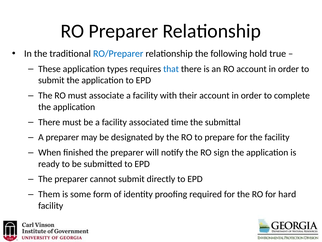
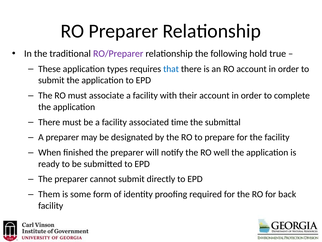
RO/Preparer colour: blue -> purple
sign: sign -> well
hard: hard -> back
